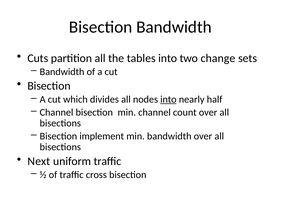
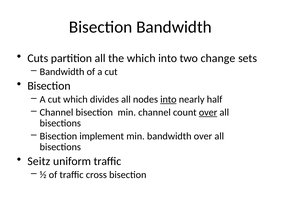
the tables: tables -> which
over at (208, 113) underline: none -> present
Next: Next -> Seitz
